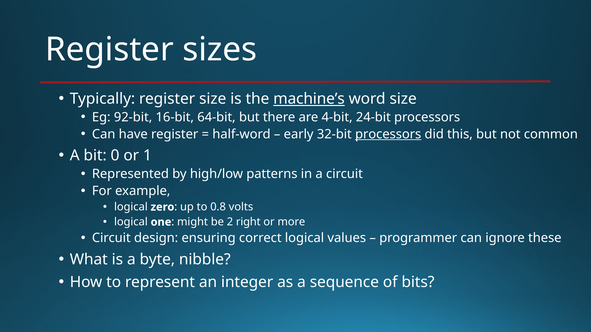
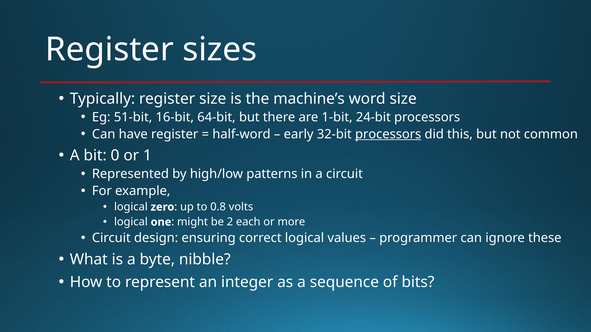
machine’s underline: present -> none
92-bit: 92-bit -> 51-bit
4-bit: 4-bit -> 1-bit
right: right -> each
